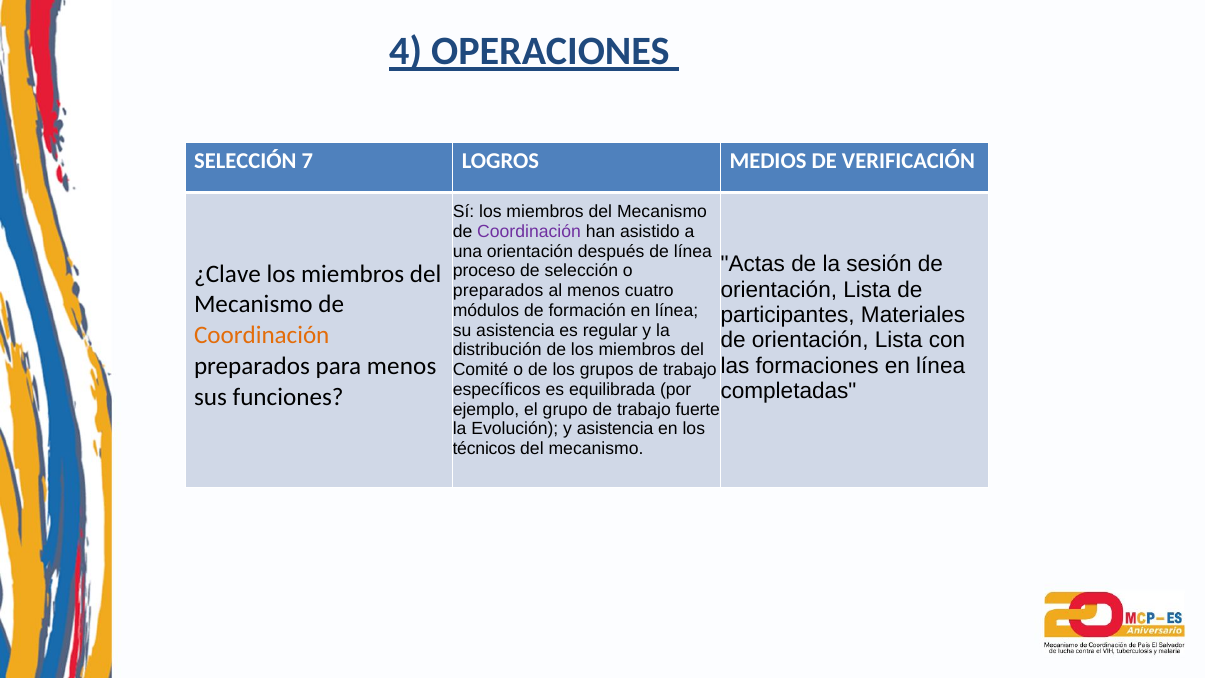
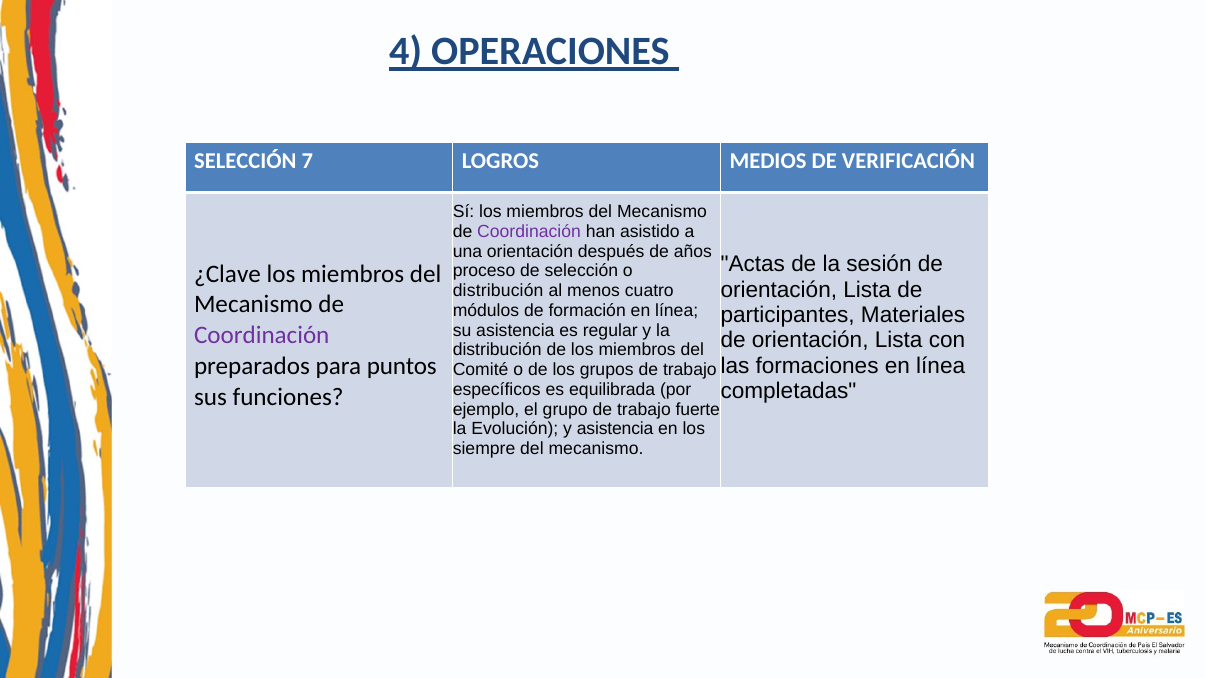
de línea: línea -> años
preparados at (498, 291): preparados -> distribución
Coordinación at (262, 335) colour: orange -> purple
para menos: menos -> puntos
técnicos: técnicos -> siempre
